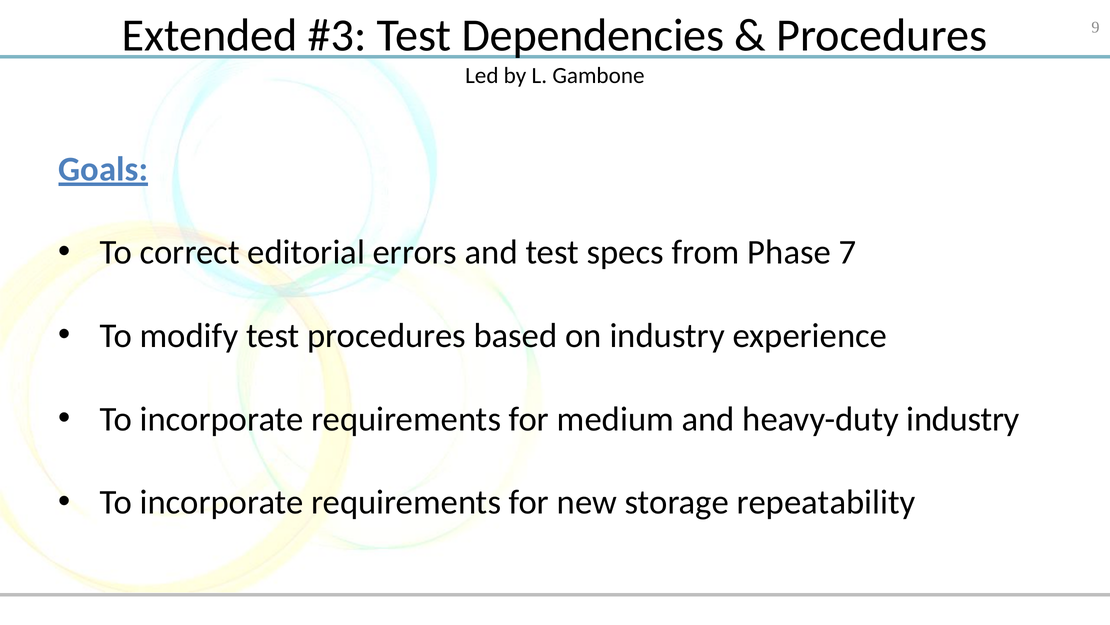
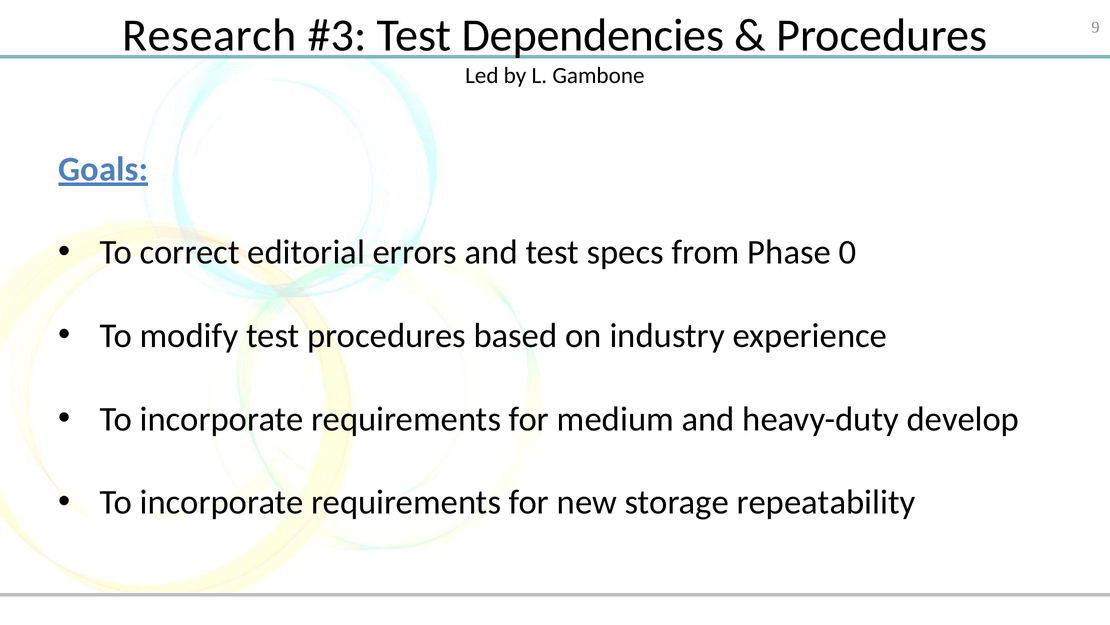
Extended: Extended -> Research
7: 7 -> 0
heavy-duty industry: industry -> develop
